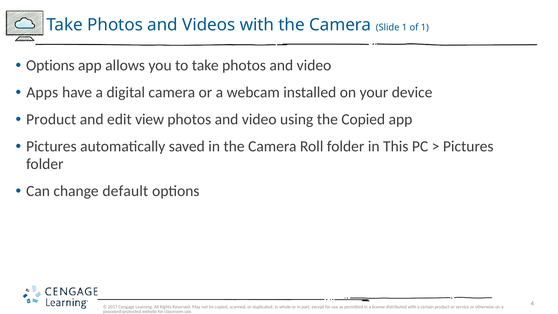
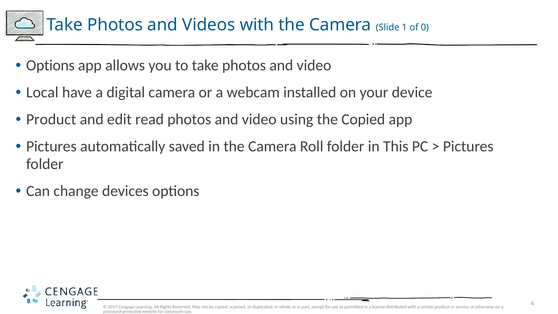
of 1: 1 -> 0
Apps: Apps -> Local
view: view -> read
default: default -> devices
